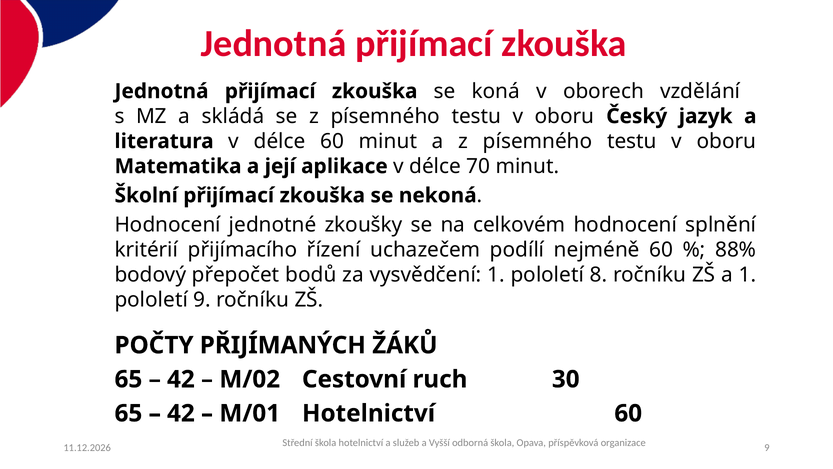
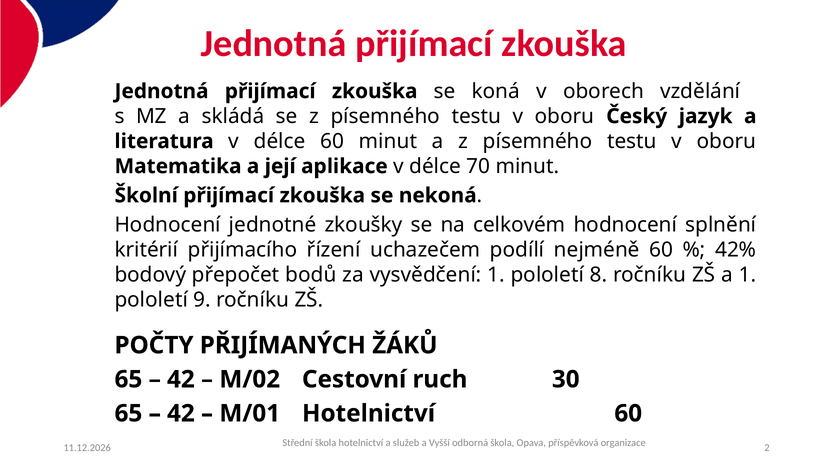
88%: 88% -> 42%
9 at (767, 447): 9 -> 2
